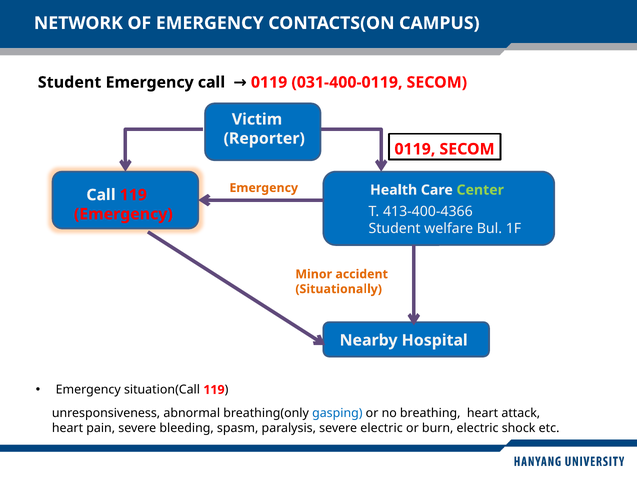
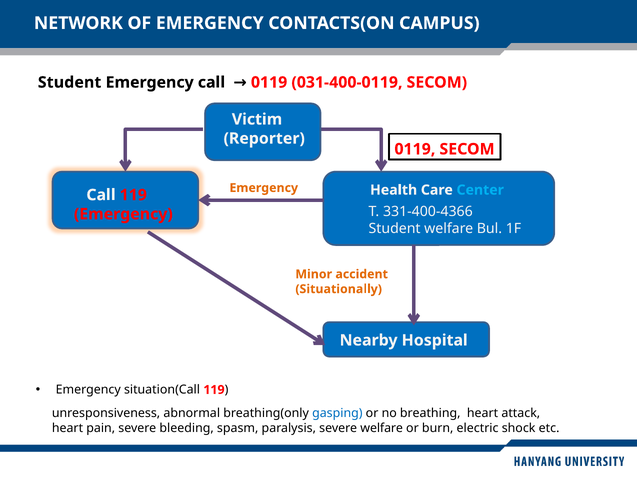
Center colour: light green -> light blue
413-400-4366: 413-400-4366 -> 331-400-4366
severe electric: electric -> welfare
